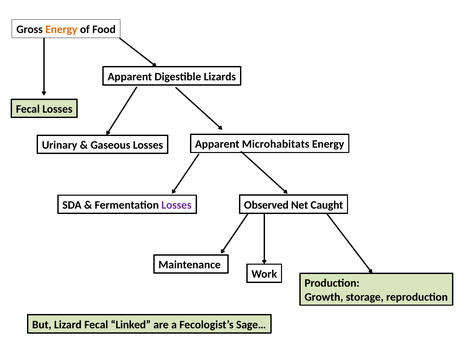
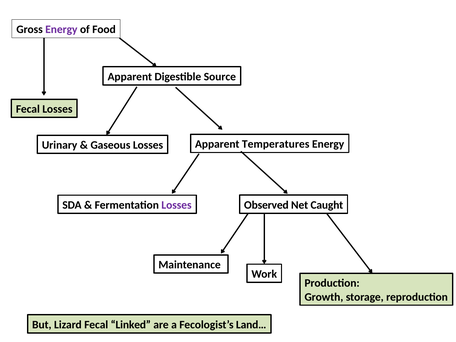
Energy at (61, 29) colour: orange -> purple
Lizards: Lizards -> Source
Microhabitats: Microhabitats -> Temperatures
Sage…: Sage… -> Land…
